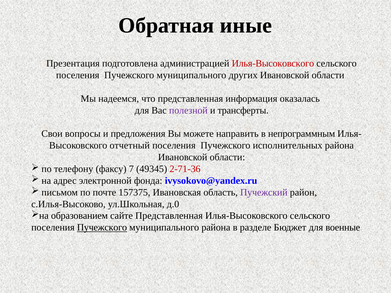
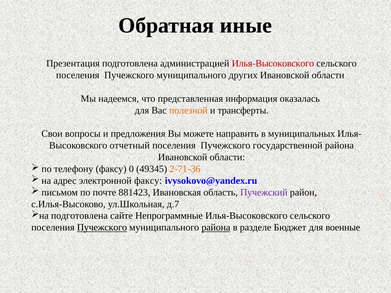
полезной colour: purple -> orange
непрограммным: непрограммным -> муниципальных
исполнительных: исполнительных -> государственной
7: 7 -> 0
2-71-36 colour: red -> orange
электронной фонда: фонда -> факсу
157375: 157375 -> 881423
д.0: д.0 -> д.7
образованием at (79, 216): образованием -> подготовлена
сайте Представленная: Представленная -> Непрограммные
района at (216, 228) underline: none -> present
